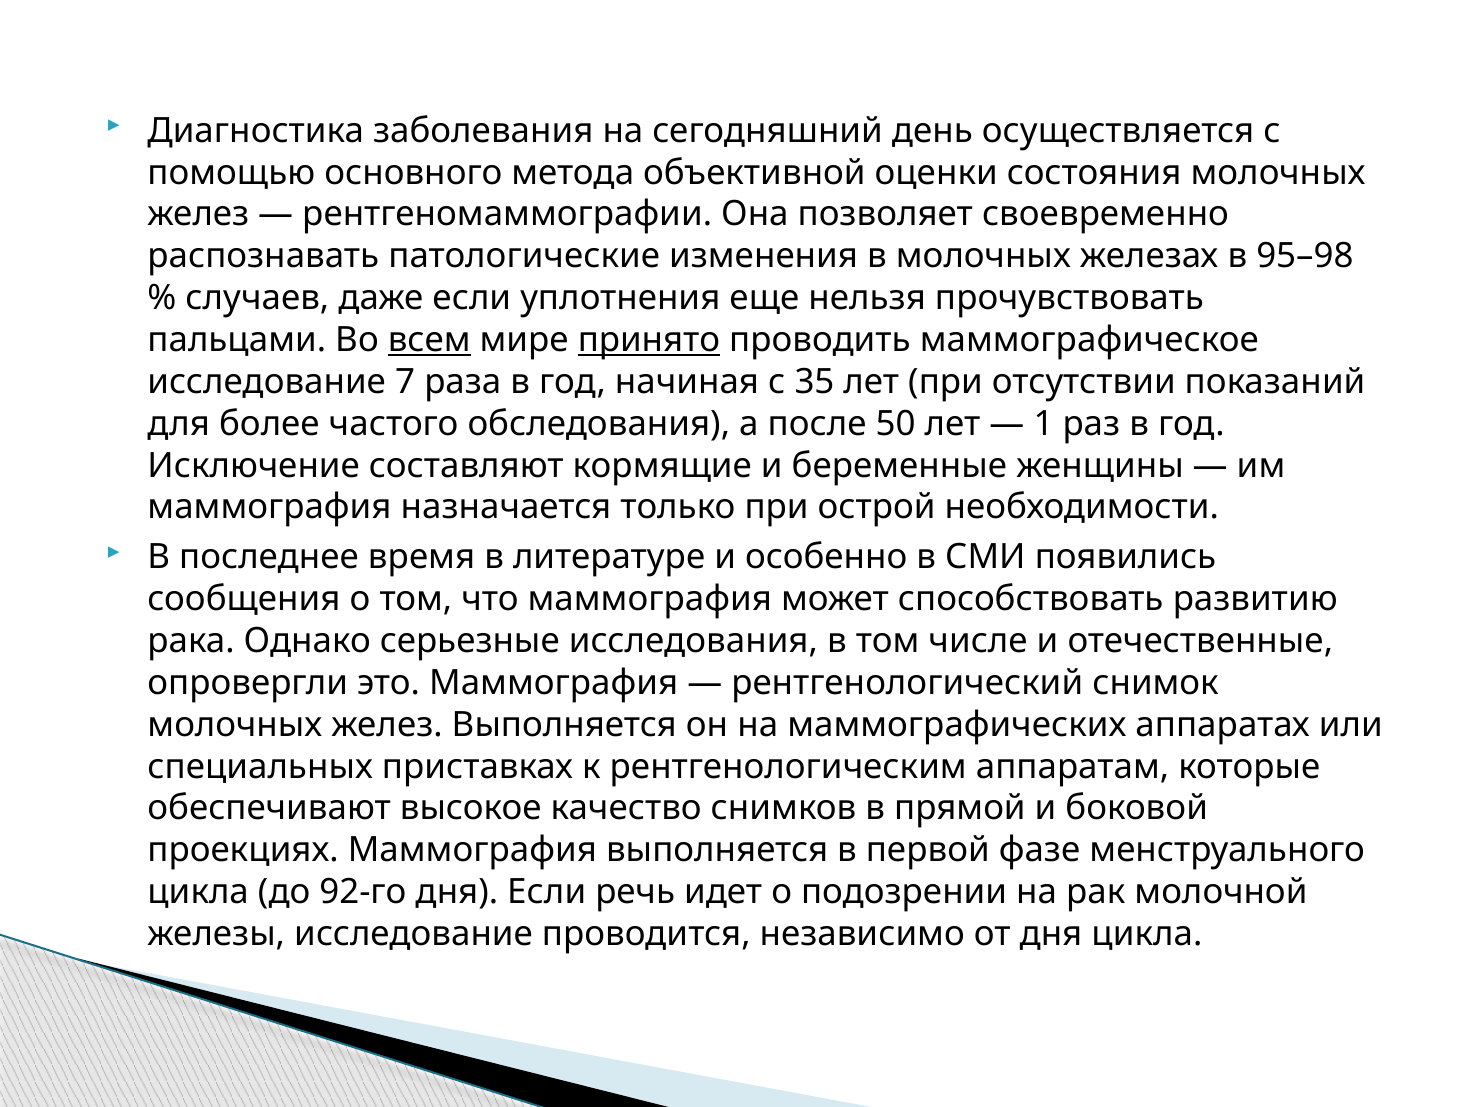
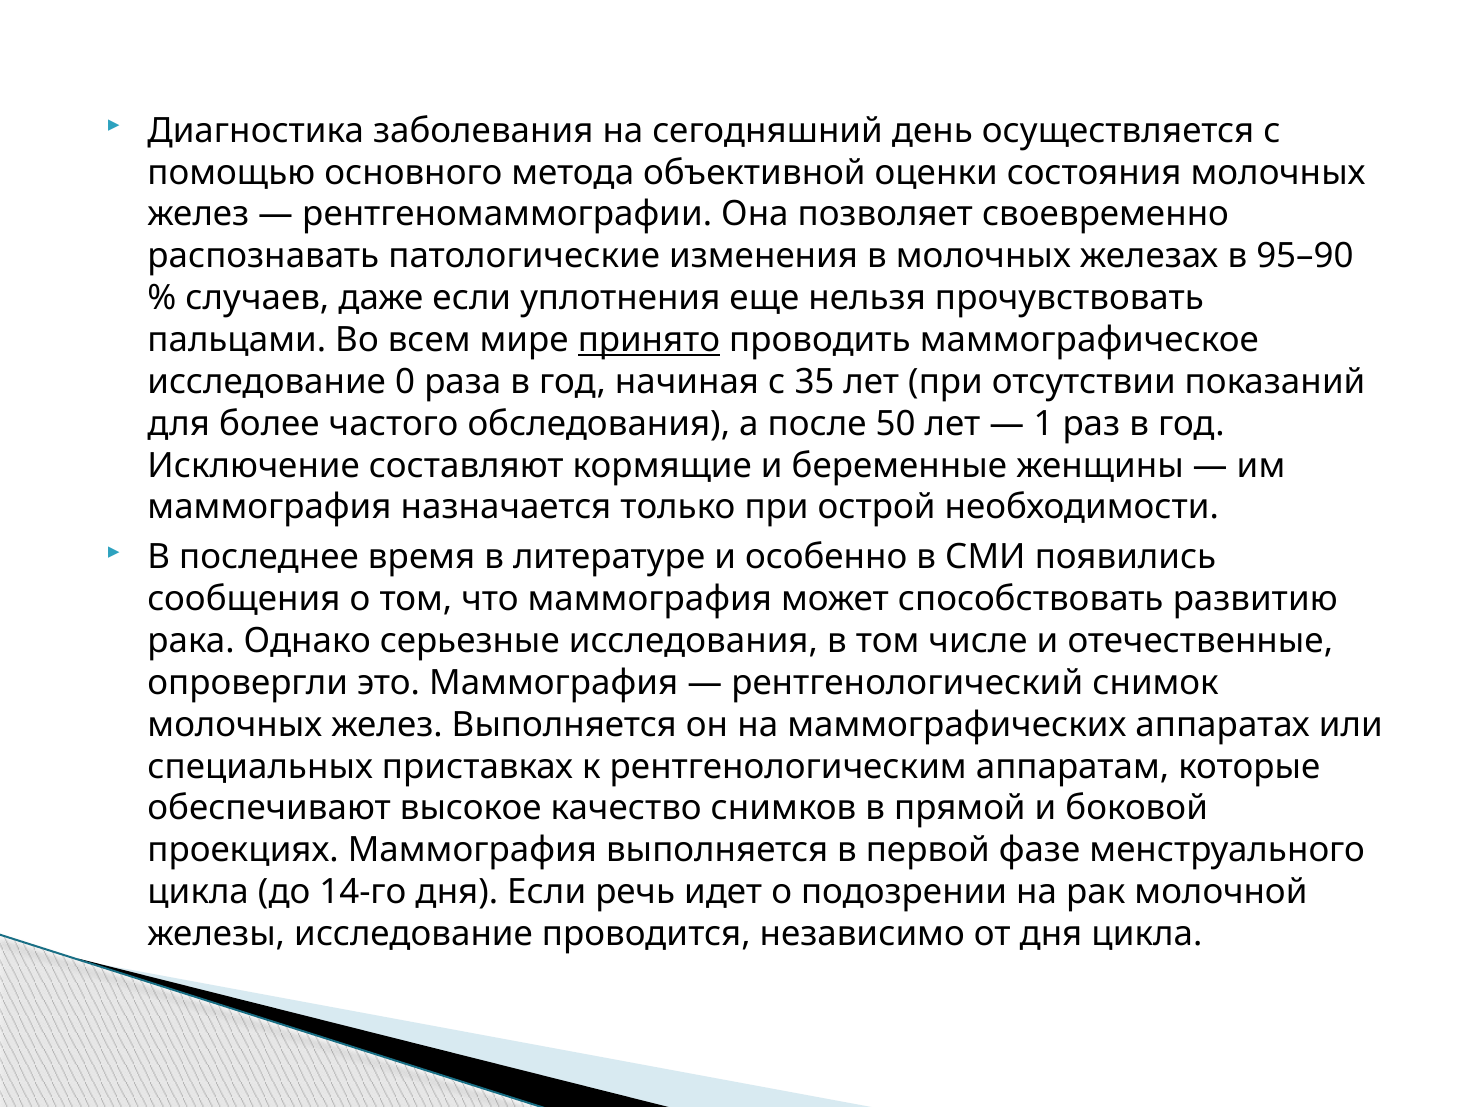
95–98: 95–98 -> 95–90
всем underline: present -> none
7: 7 -> 0
92-го: 92-го -> 14-го
